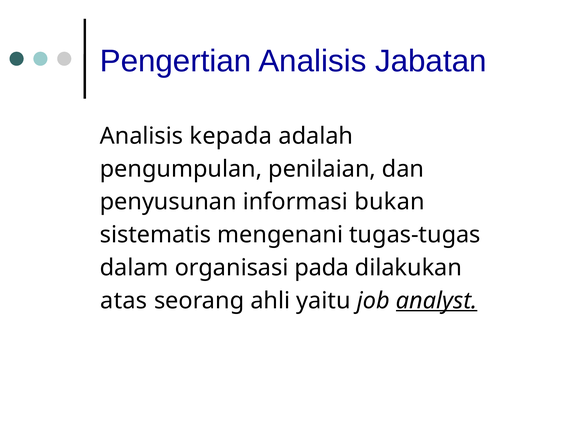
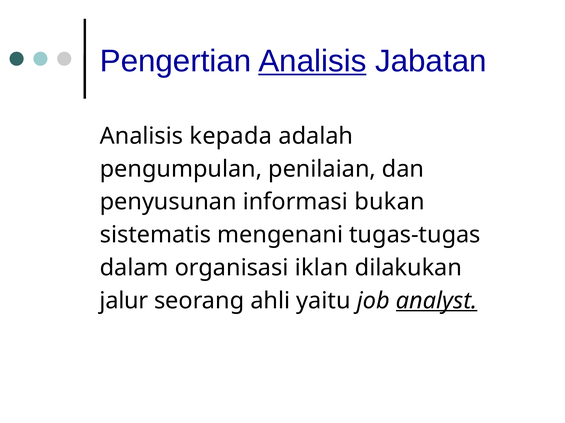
Analisis at (312, 61) underline: none -> present
pada: pada -> iklan
atas: atas -> jalur
